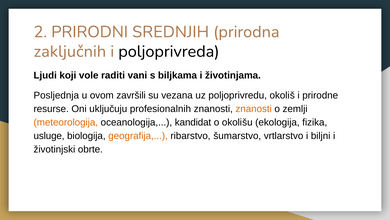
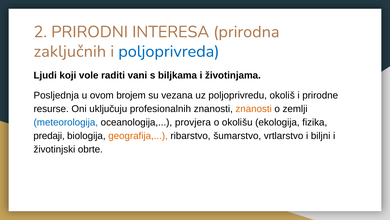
SREDNJIH: SREDNJIH -> INTERESA
poljoprivreda colour: black -> blue
završili: završili -> brojem
meteorologija colour: orange -> blue
kandidat: kandidat -> provjera
usluge: usluge -> predaji
